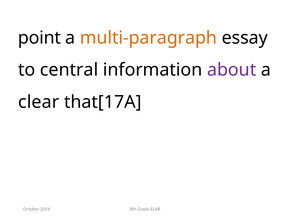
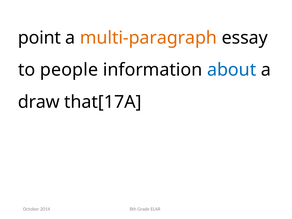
central: central -> people
about colour: purple -> blue
clear: clear -> draw
